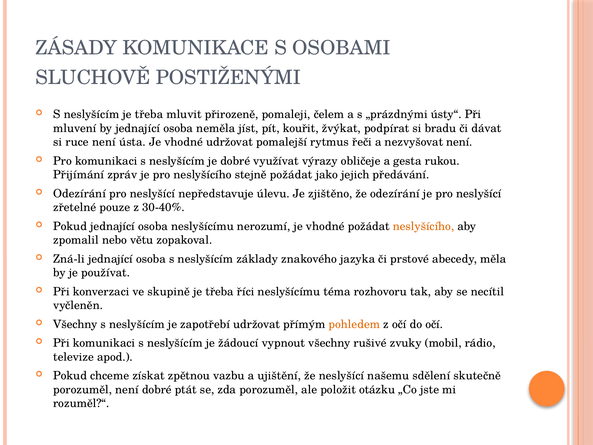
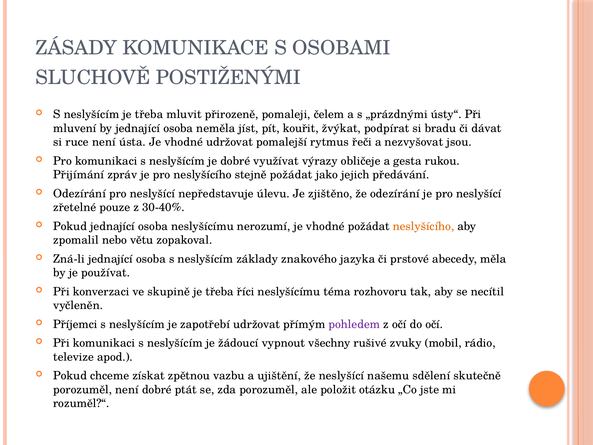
nezvyšovat není: není -> jsou
Všechny at (75, 324): Všechny -> Příjemci
pohledem colour: orange -> purple
